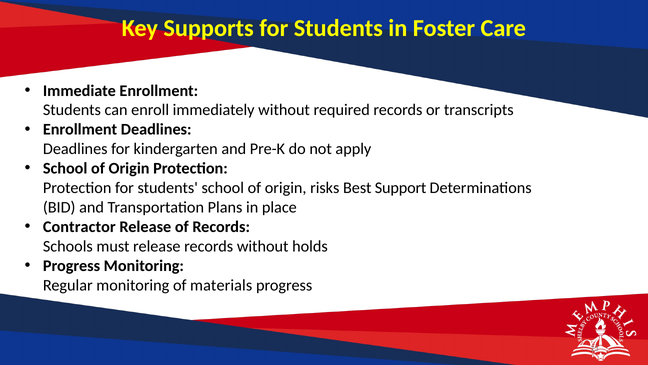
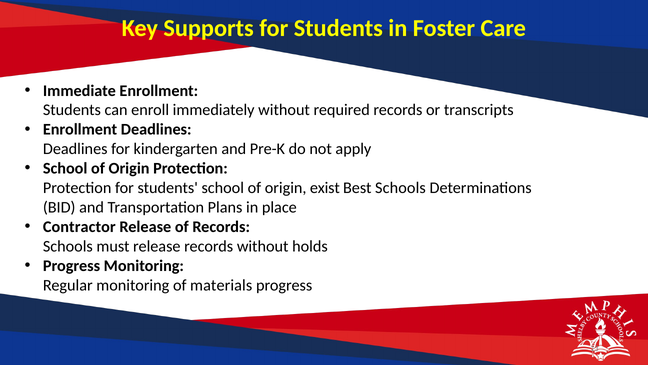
risks: risks -> exist
Best Support: Support -> Schools
